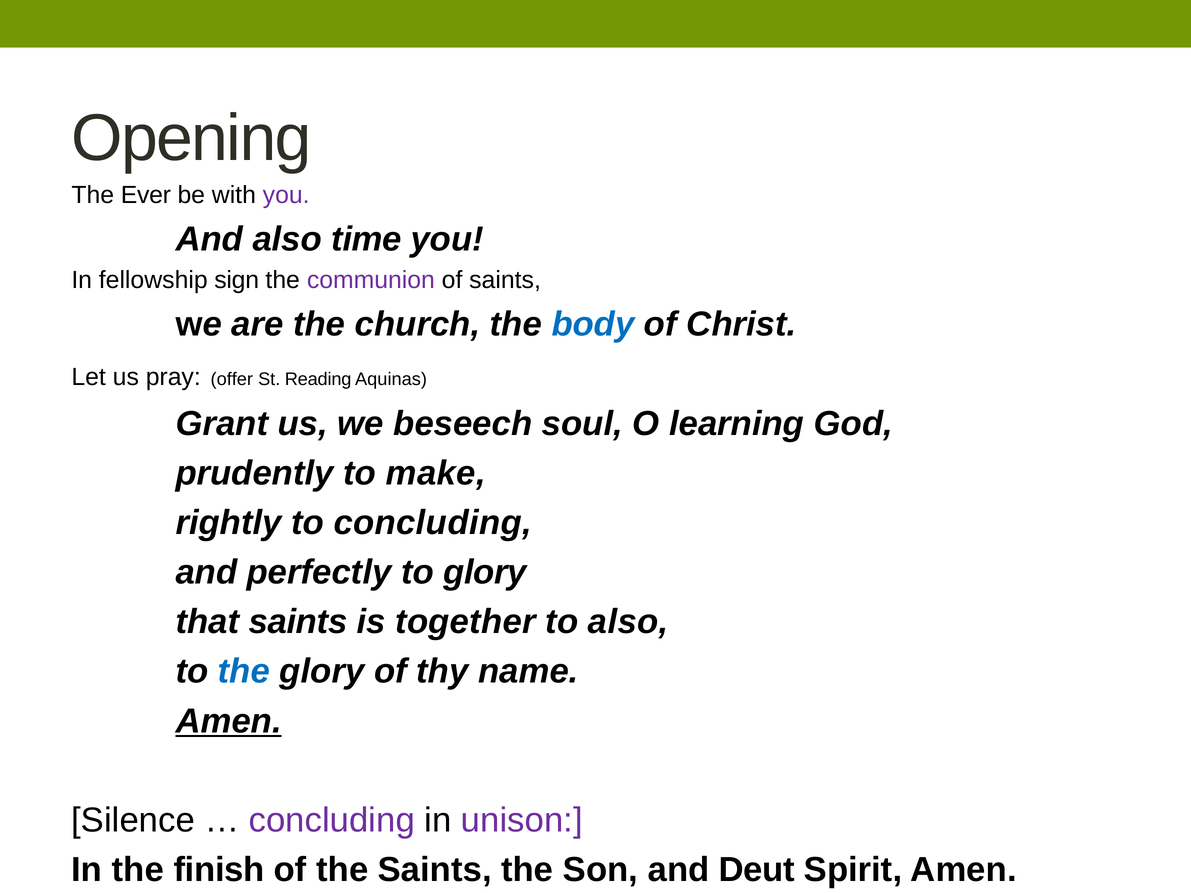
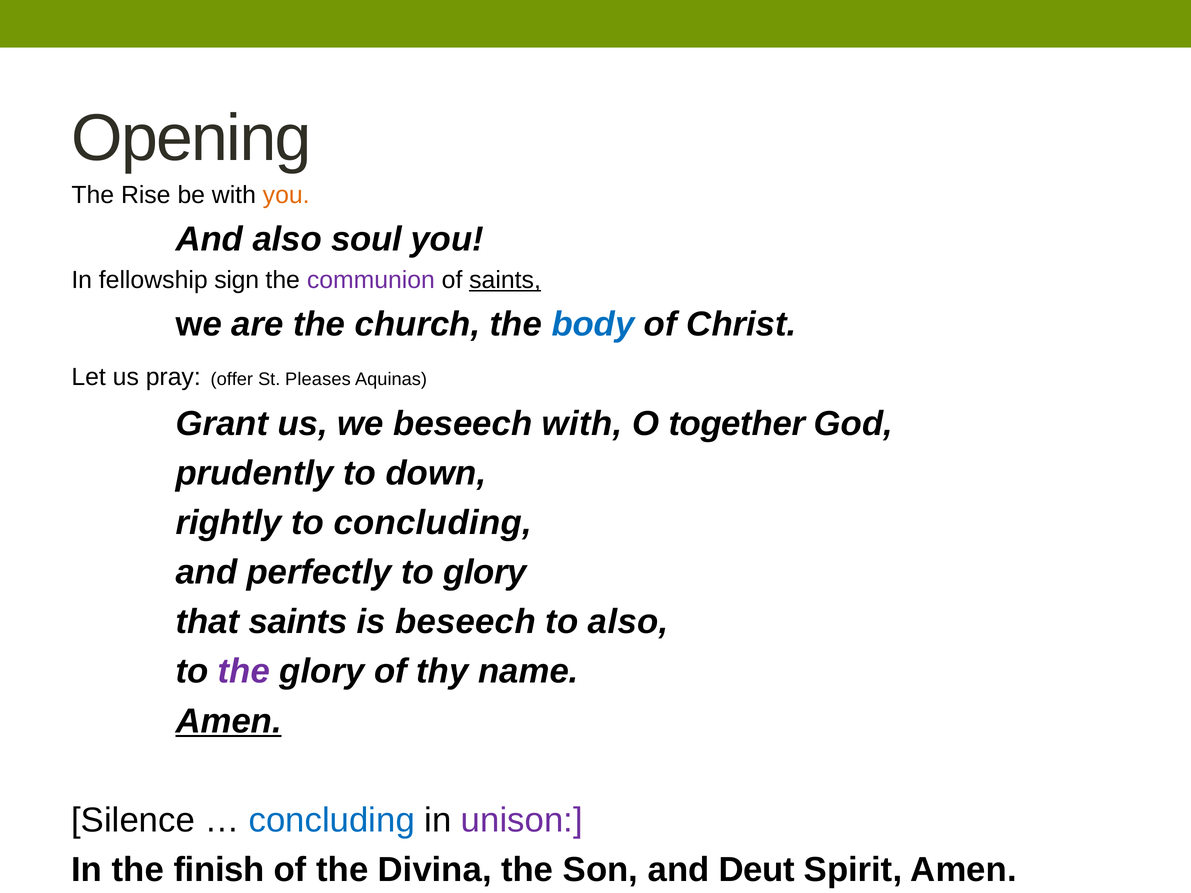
Ever: Ever -> Rise
you at (286, 195) colour: purple -> orange
time: time -> soul
saints at (505, 280) underline: none -> present
Reading: Reading -> Pleases
beseech soul: soul -> with
learning: learning -> together
make: make -> down
is together: together -> beseech
the at (244, 672) colour: blue -> purple
concluding at (332, 821) colour: purple -> blue
the Saints: Saints -> Divina
